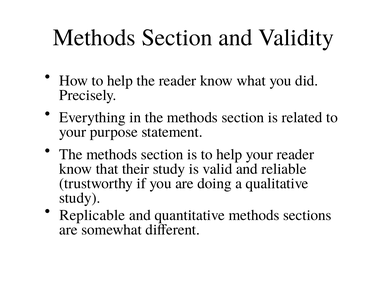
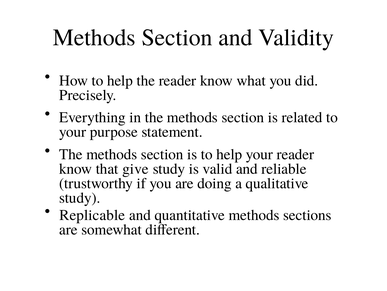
their: their -> give
